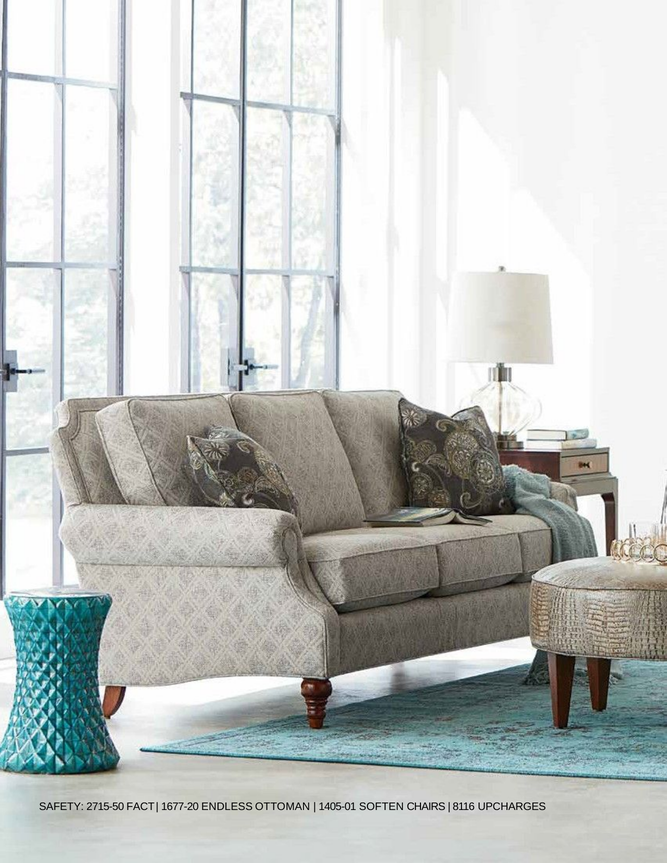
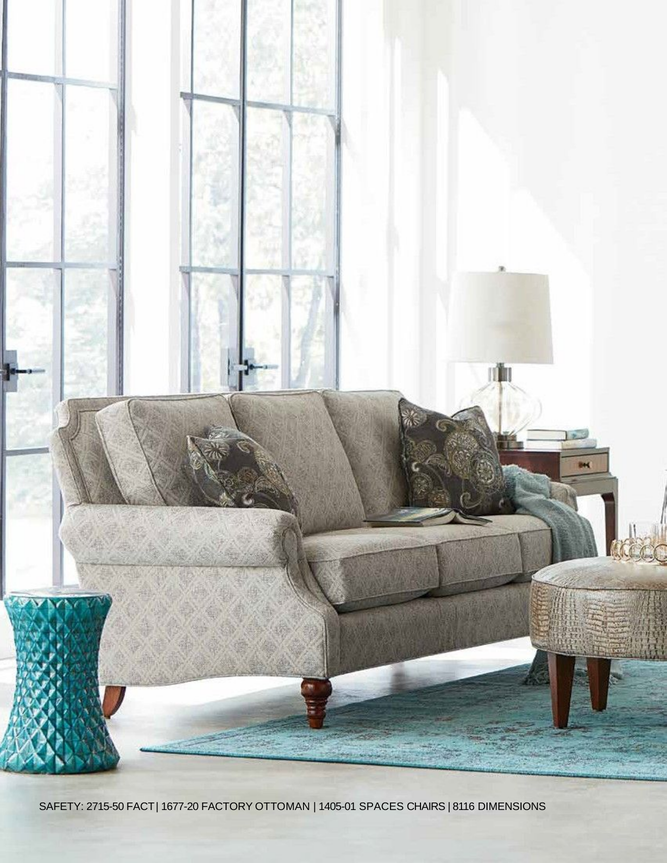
ENDLESS: ENDLESS -> FACTORY
SOFTEN: SOFTEN -> SPACES
UPCHARGES: UPCHARGES -> DIMENSIONS
